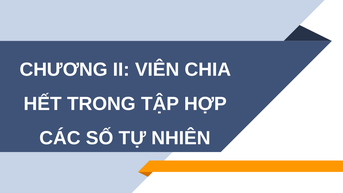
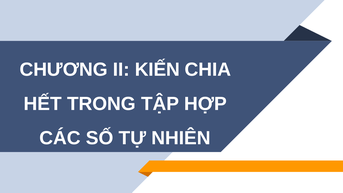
VIÊN: VIÊN -> KIẾN
